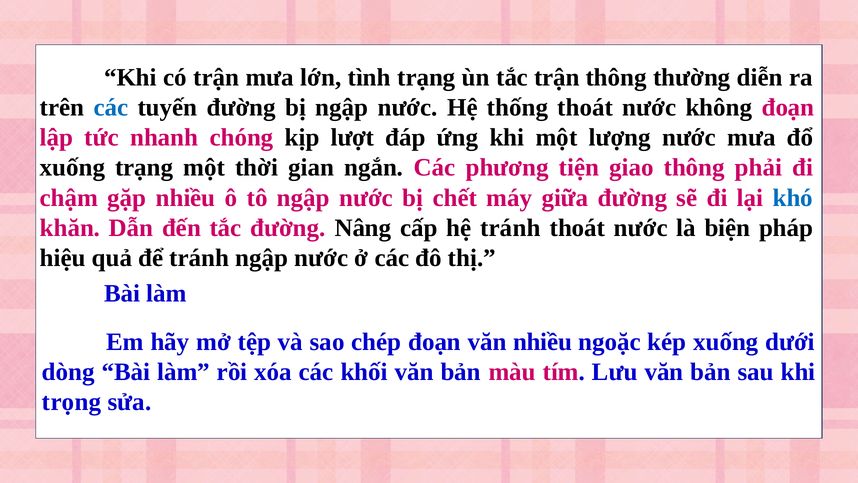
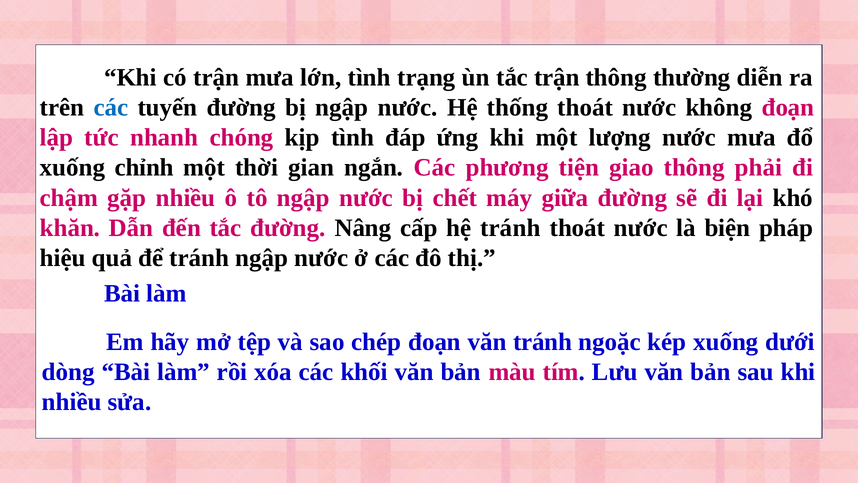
kịp lượt: lượt -> tình
xuống trạng: trạng -> chỉnh
khó colour: blue -> black
văn nhiều: nhiều -> tránh
trọng at (72, 402): trọng -> nhiều
